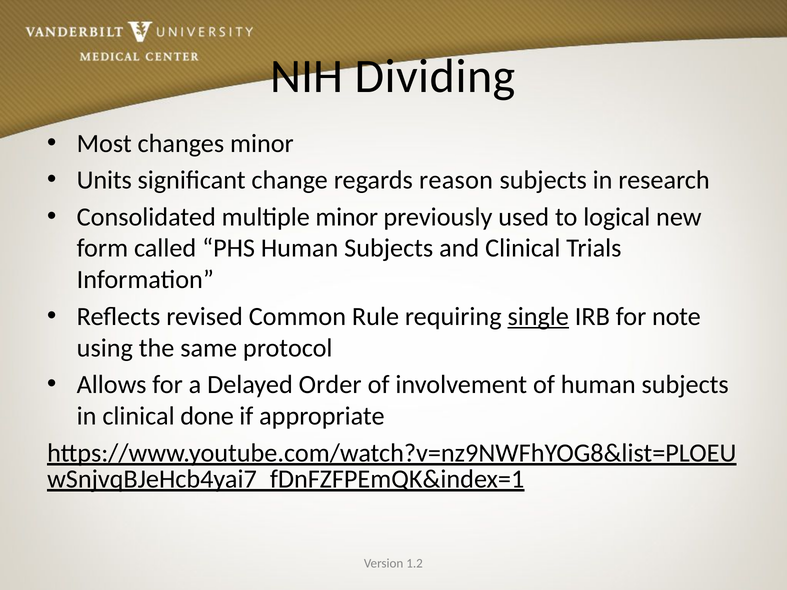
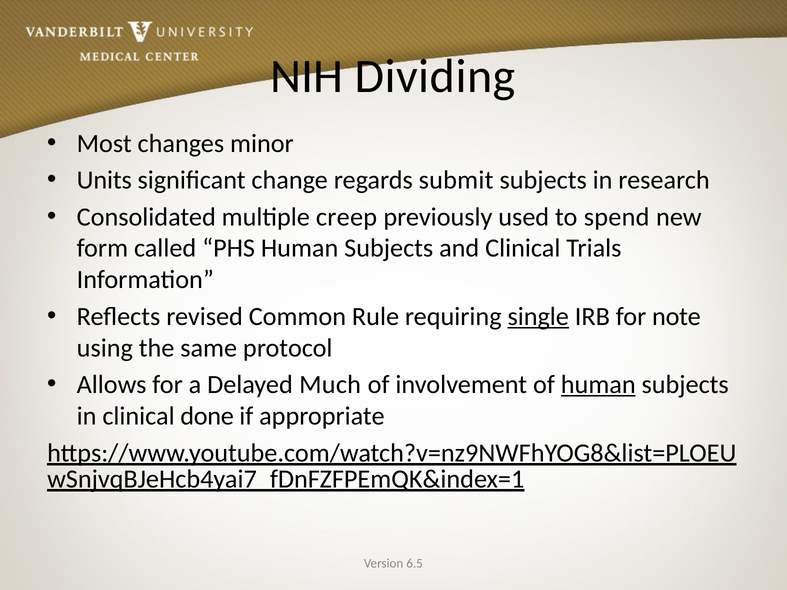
reason: reason -> submit
multiple minor: minor -> creep
logical: logical -> spend
Order: Order -> Much
human at (598, 385) underline: none -> present
1.2: 1.2 -> 6.5
